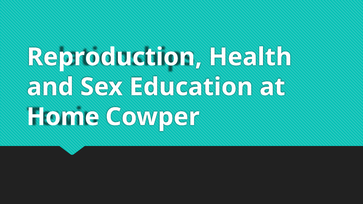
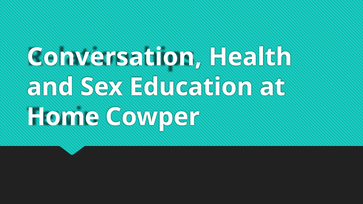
Reproduction: Reproduction -> Conversation
